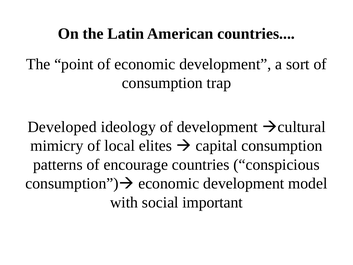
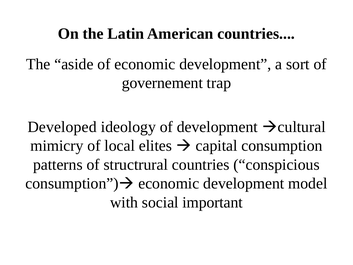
point: point -> aside
consumption at (162, 83): consumption -> governement
encourage: encourage -> structrural
